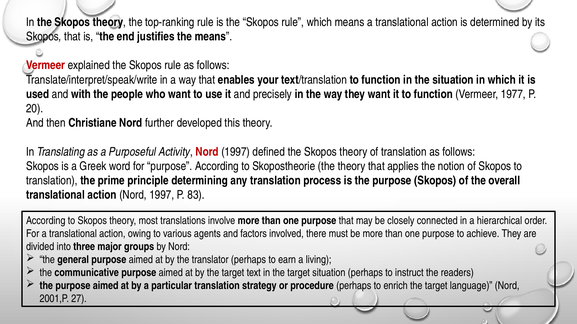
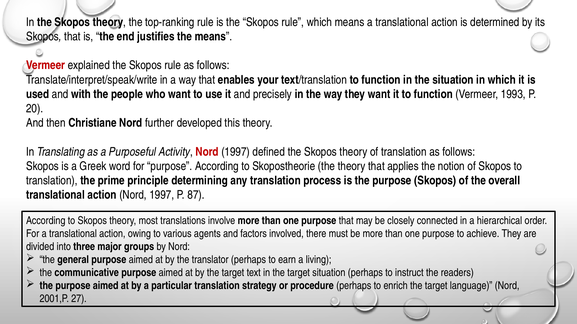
1977: 1977 -> 1993
83: 83 -> 87
